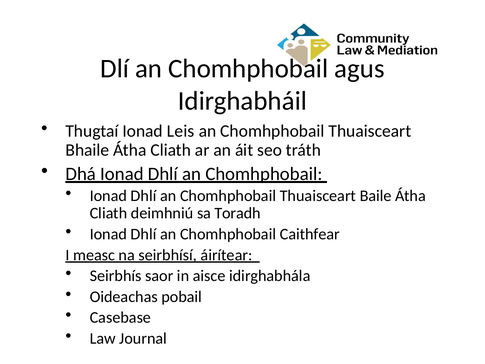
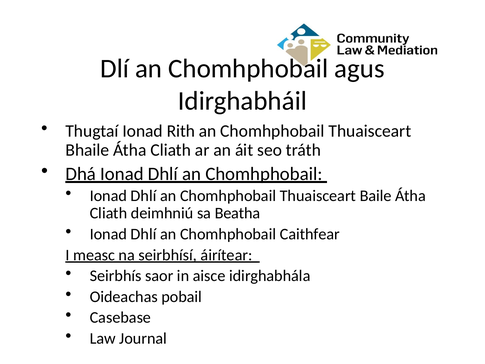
Leis: Leis -> Rith
Toradh: Toradh -> Beatha
